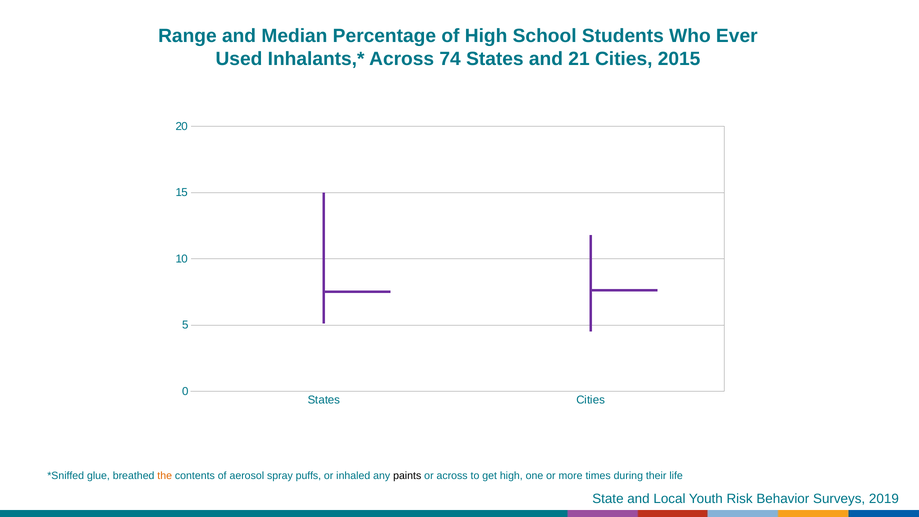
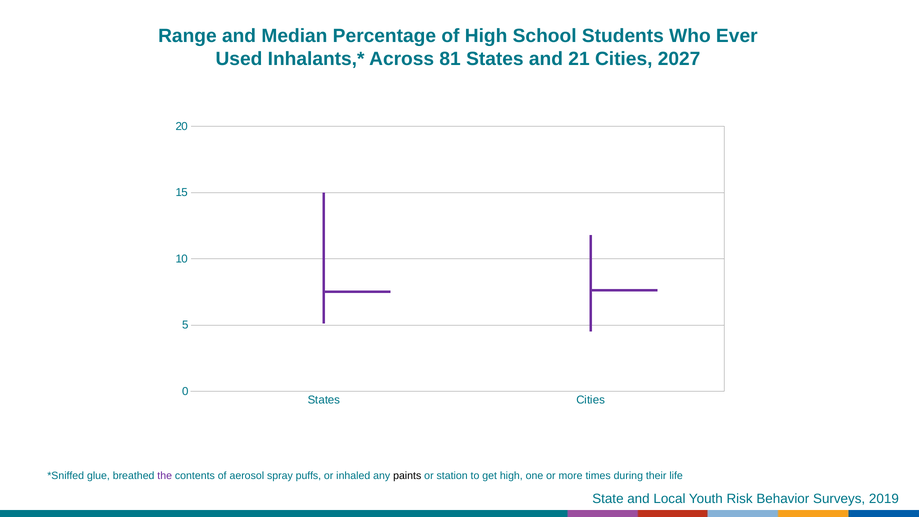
74: 74 -> 81
2015: 2015 -> 2027
the colour: orange -> purple
or across: across -> station
